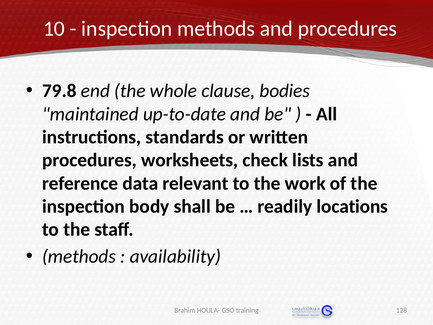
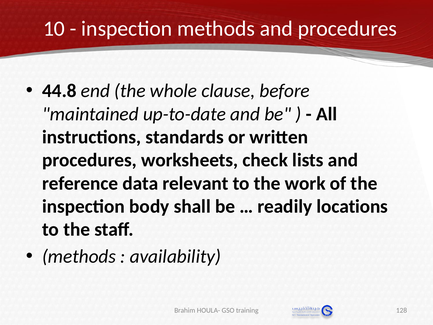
79.8: 79.8 -> 44.8
bodies: bodies -> before
